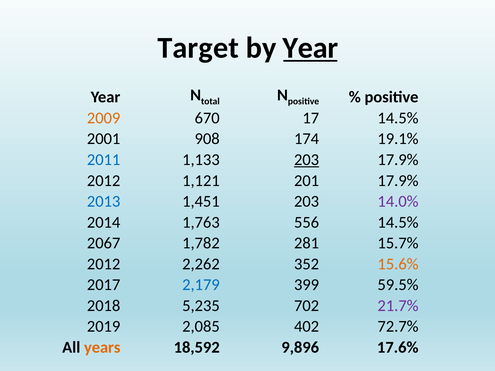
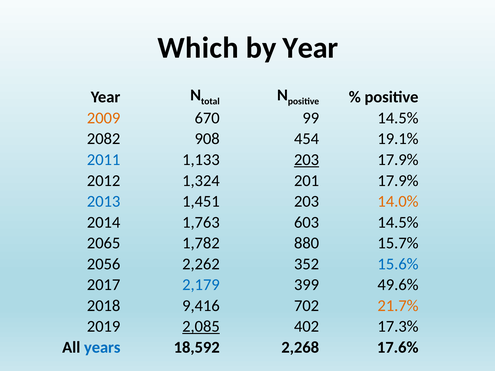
Target: Target -> Which
Year at (310, 48) underline: present -> none
17: 17 -> 99
2001: 2001 -> 2082
174: 174 -> 454
1,121: 1,121 -> 1,324
14.0% colour: purple -> orange
556: 556 -> 603
2067: 2067 -> 2065
281: 281 -> 880
2012 at (104, 264): 2012 -> 2056
15.6% colour: orange -> blue
59.5%: 59.5% -> 49.6%
5,235: 5,235 -> 9,416
21.7% colour: purple -> orange
2,085 underline: none -> present
72.7%: 72.7% -> 17.3%
years colour: orange -> blue
9,896: 9,896 -> 2,268
